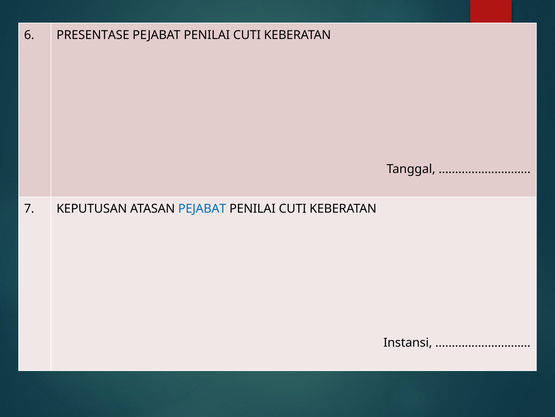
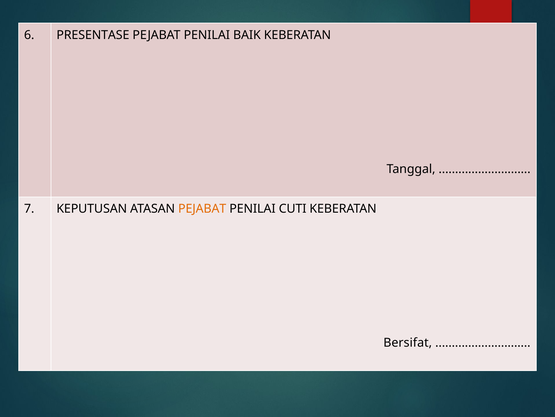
CUTI at (247, 35): CUTI -> BAIK
PEJABAT at (202, 208) colour: blue -> orange
Instansi: Instansi -> Bersifat
